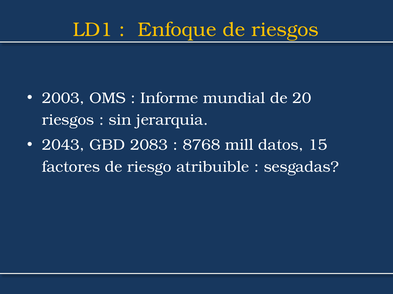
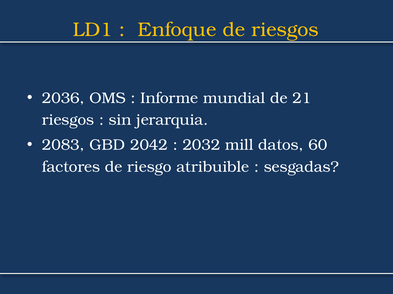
2003: 2003 -> 2036
20: 20 -> 21
2043: 2043 -> 2083
2083: 2083 -> 2042
8768: 8768 -> 2032
15: 15 -> 60
